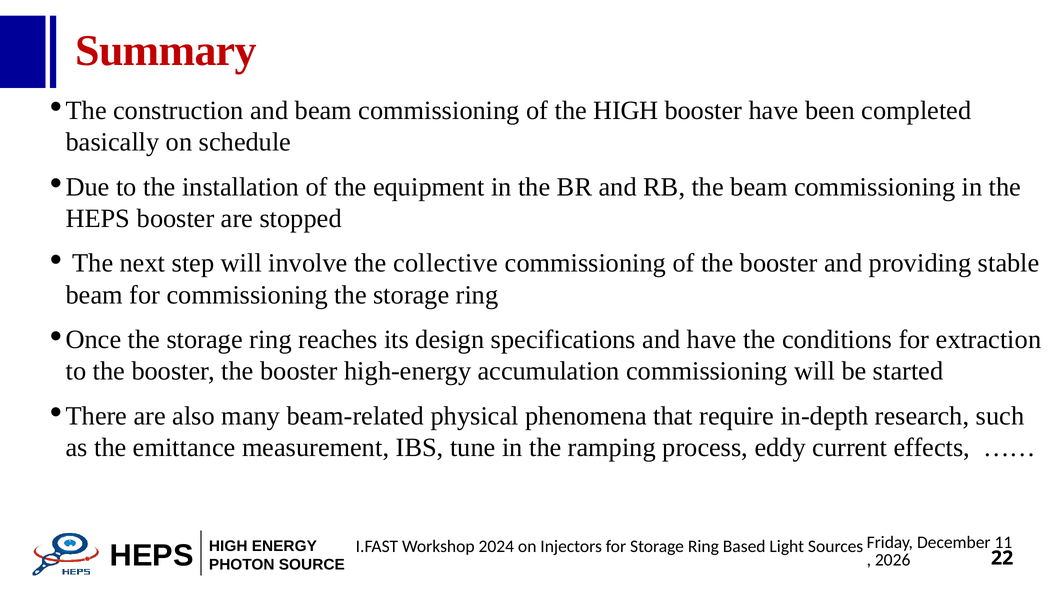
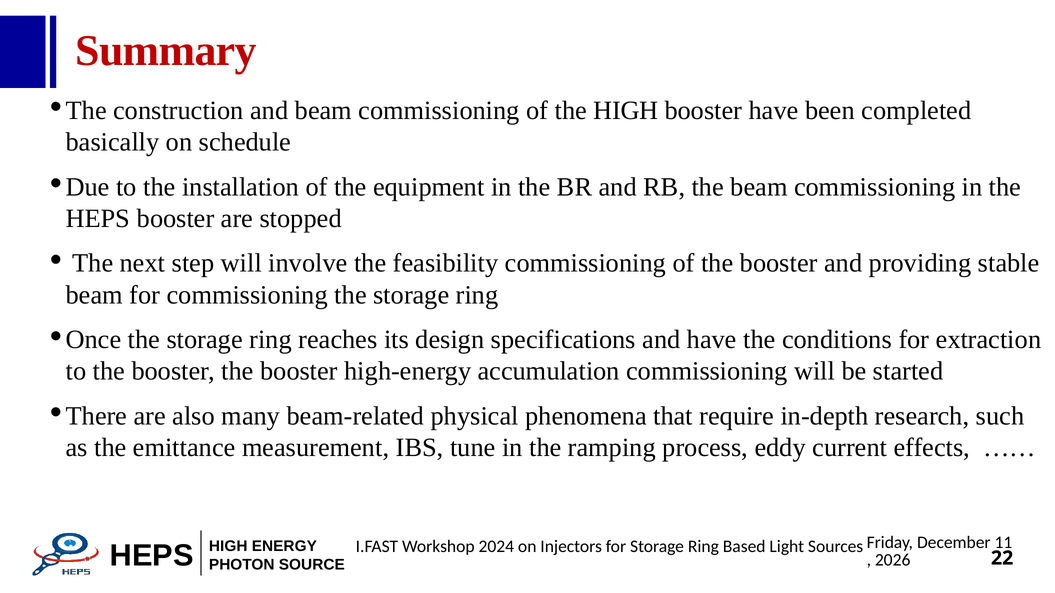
collective: collective -> feasibility
